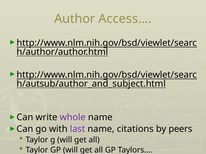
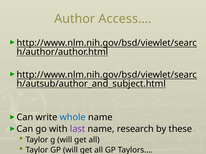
whole colour: purple -> blue
citations: citations -> research
peers: peers -> these
